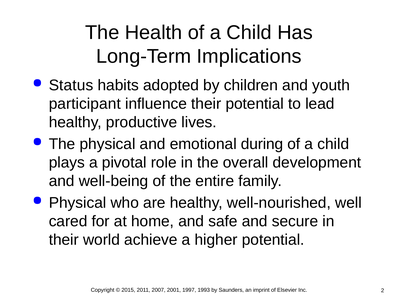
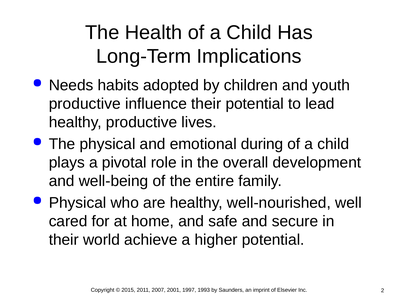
Status: Status -> Needs
participant at (85, 104): participant -> productive
